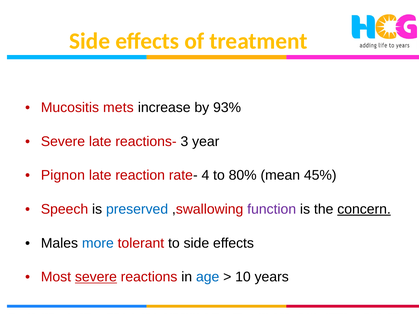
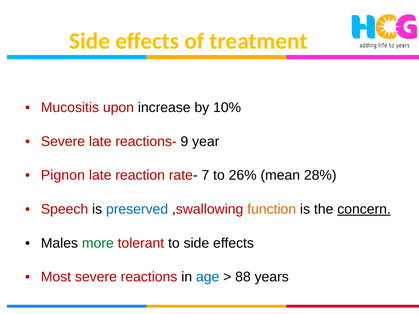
mets: mets -> upon
93%: 93% -> 10%
3: 3 -> 9
4: 4 -> 7
80%: 80% -> 26%
45%: 45% -> 28%
function colour: purple -> orange
more colour: blue -> green
severe at (96, 277) underline: present -> none
10: 10 -> 88
